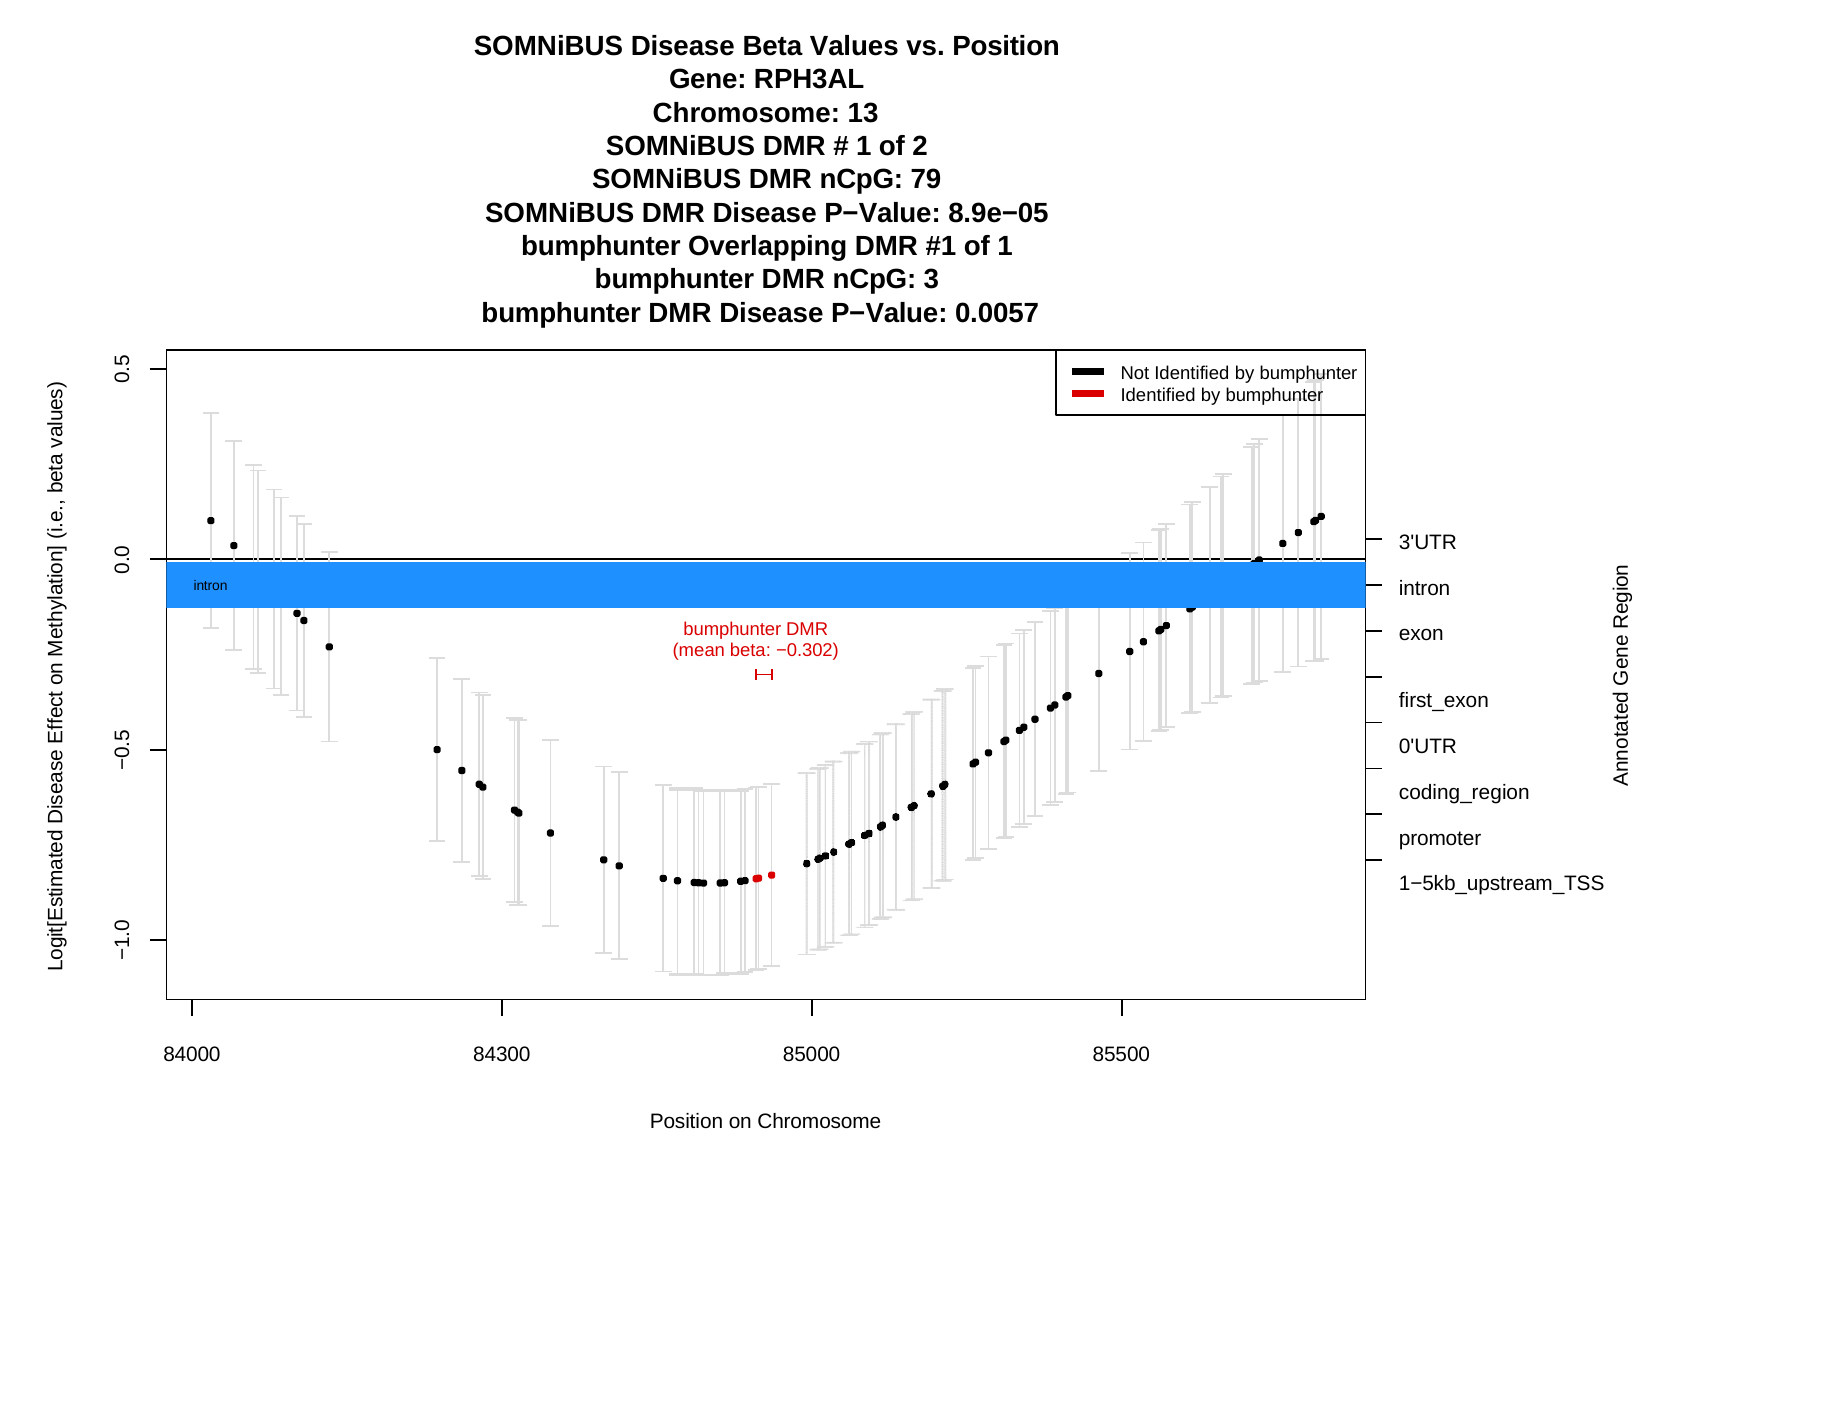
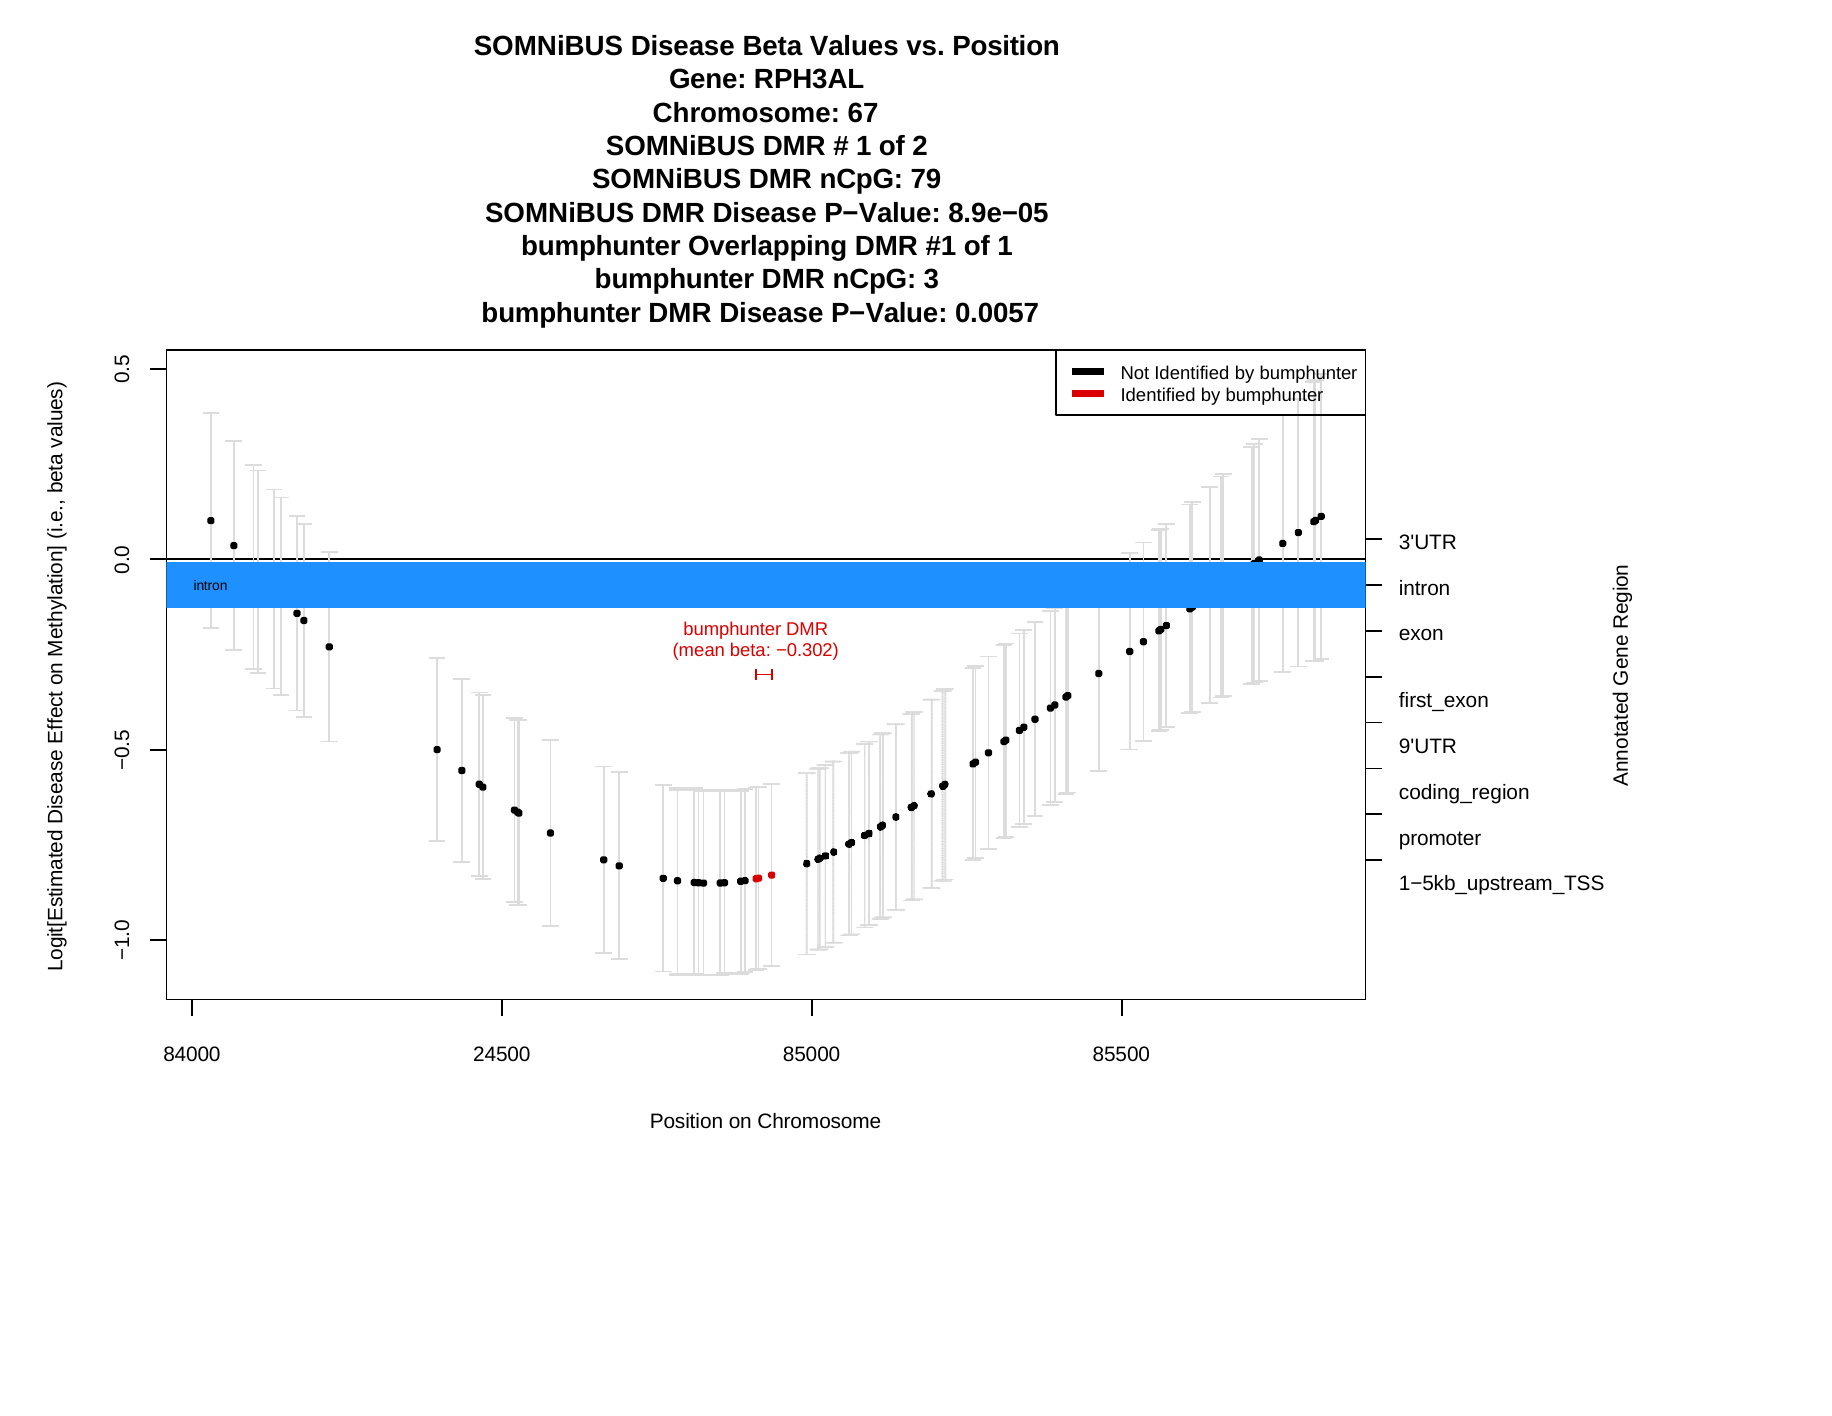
13: 13 -> 67
0'UTR: 0'UTR -> 9'UTR
84300: 84300 -> 24500
